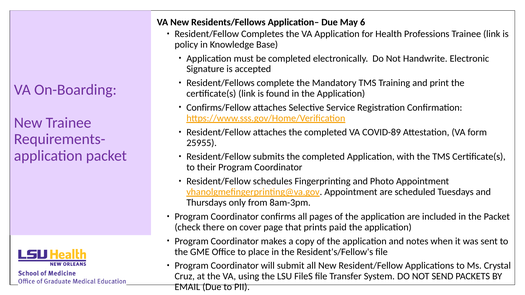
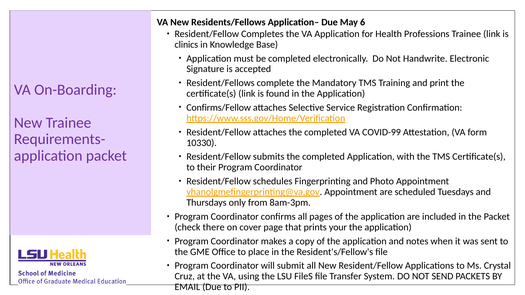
policy: policy -> clinics
COVID-89: COVID-89 -> COVID-99
25955: 25955 -> 10330
paid: paid -> your
